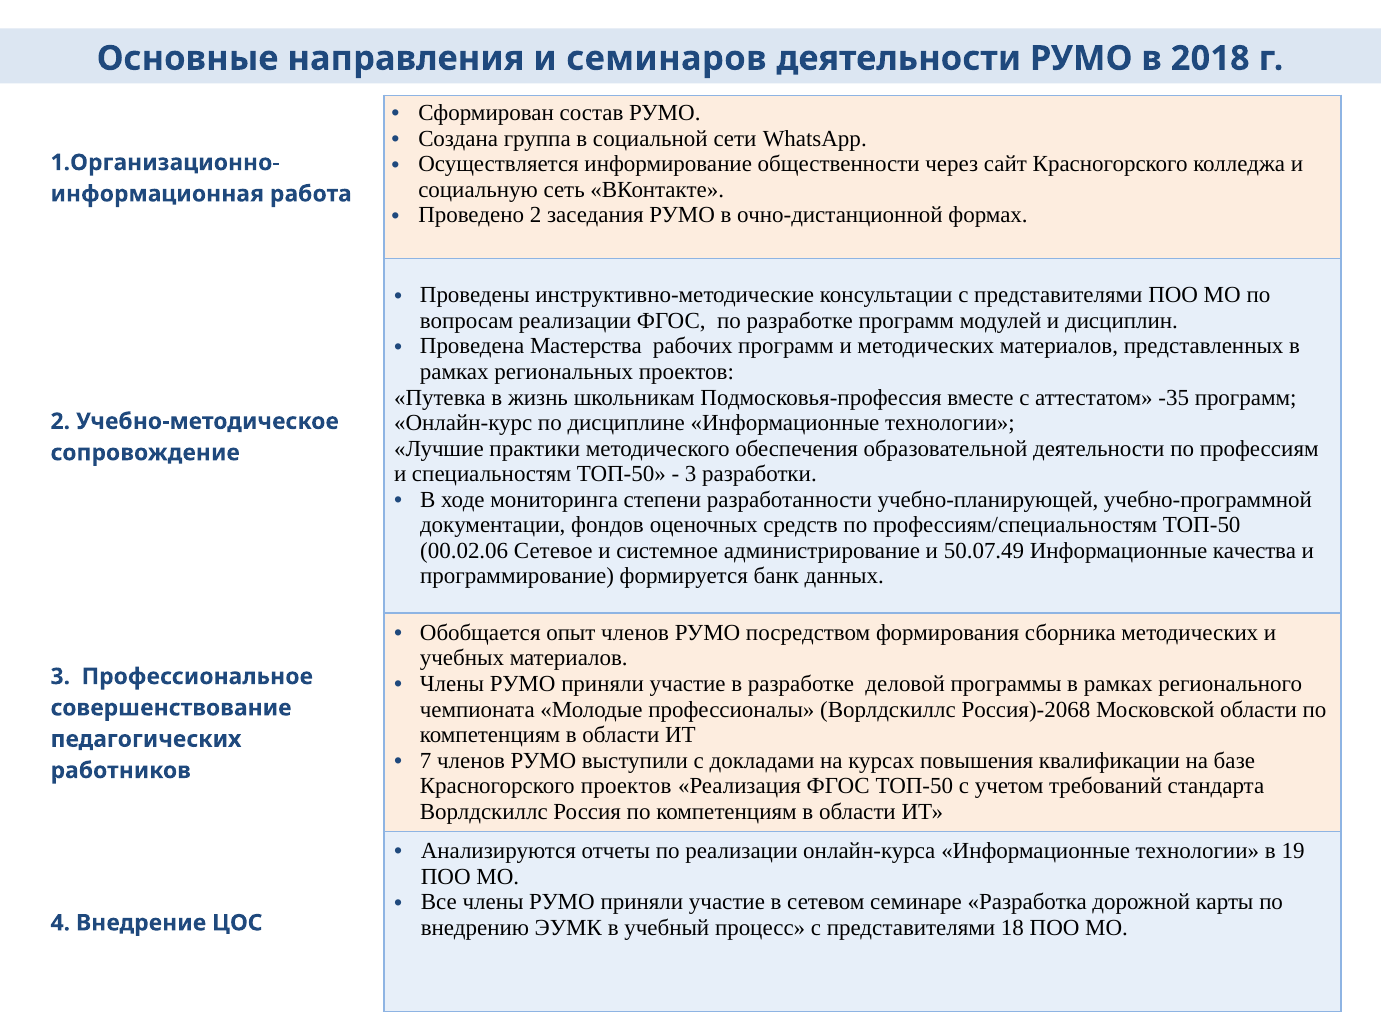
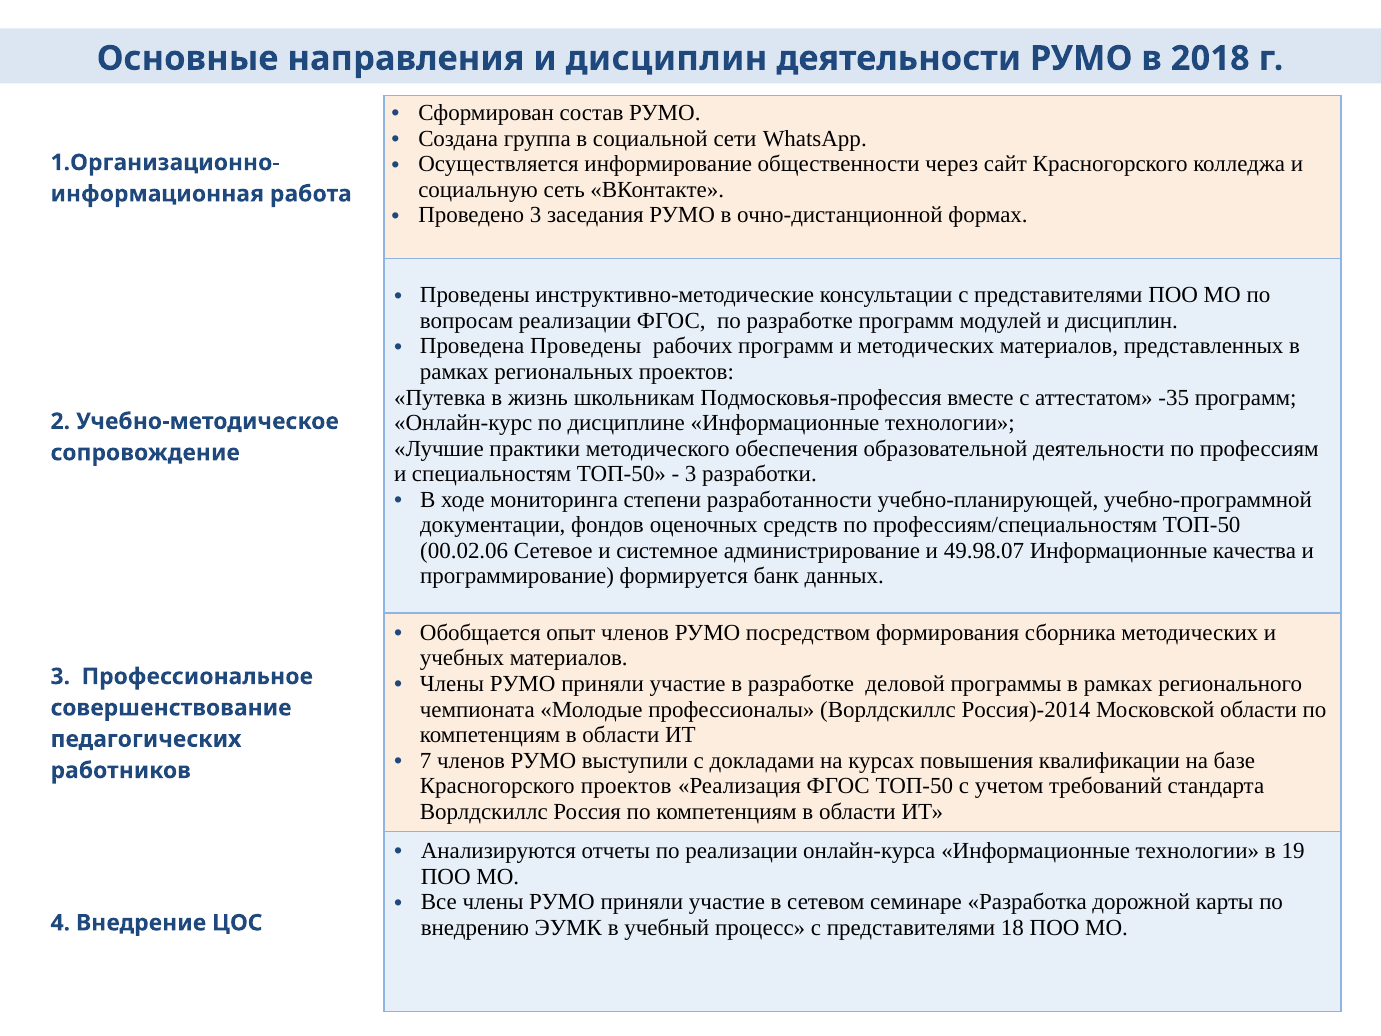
направления и семинаров: семинаров -> дисциплин
Проведено 2: 2 -> 3
Проведена Мастерства: Мастерства -> Проведены
50.07.49: 50.07.49 -> 49.98.07
Россия)-2068: Россия)-2068 -> Россия)-2014
